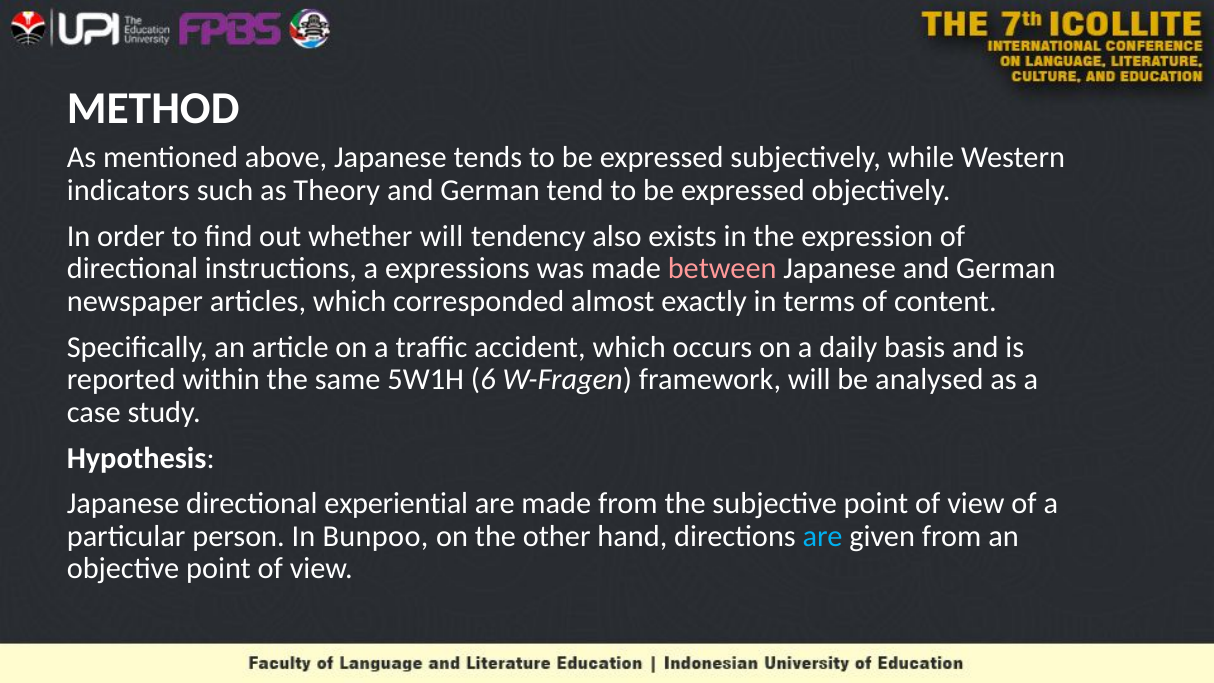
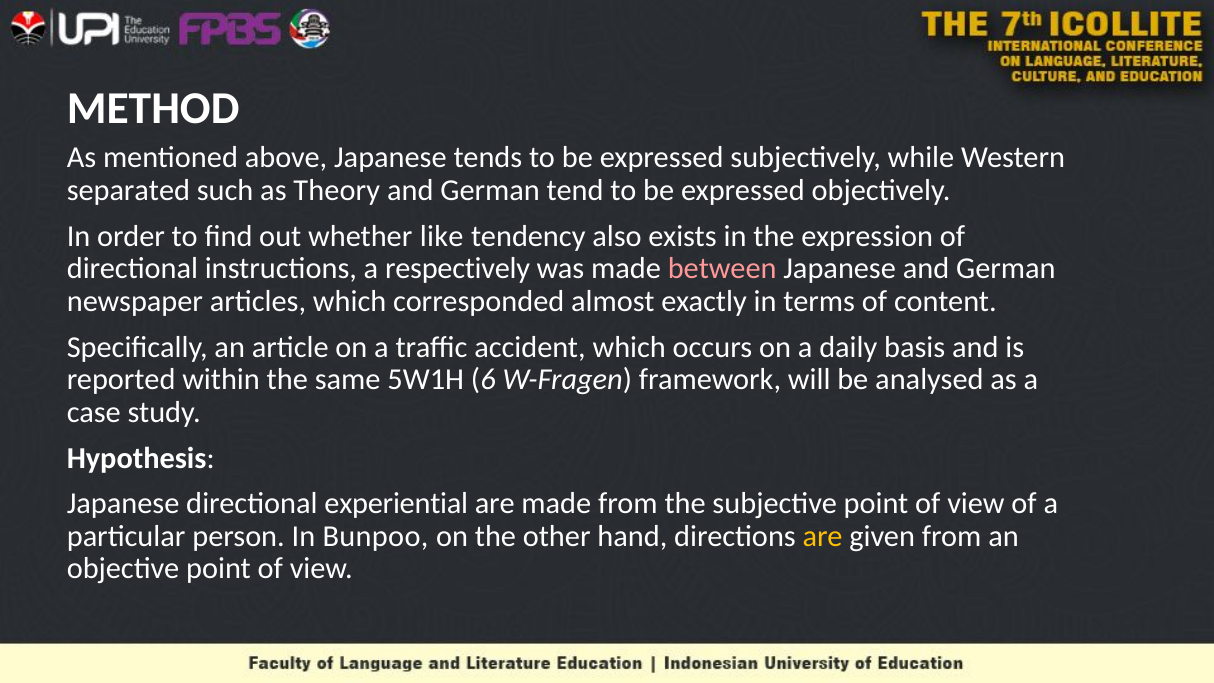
indicators: indicators -> separated
whether will: will -> like
expressions: expressions -> respectively
are at (823, 536) colour: light blue -> yellow
